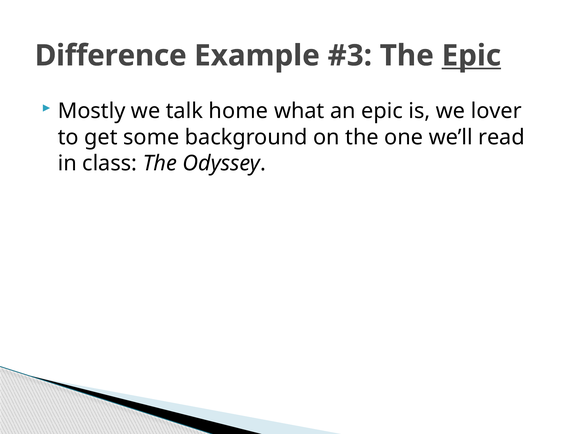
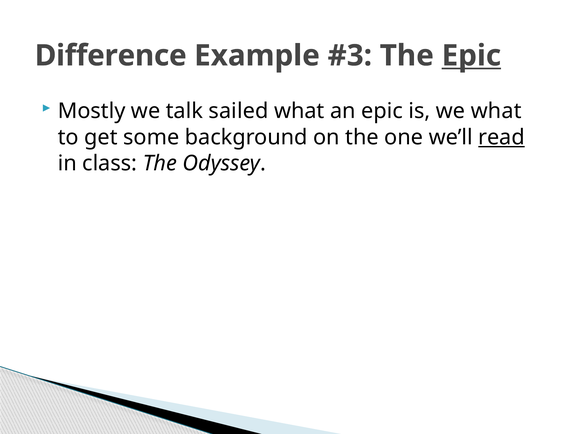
home: home -> sailed
we lover: lover -> what
read underline: none -> present
